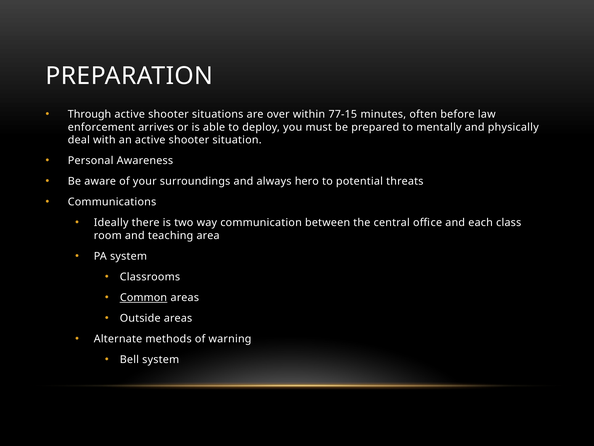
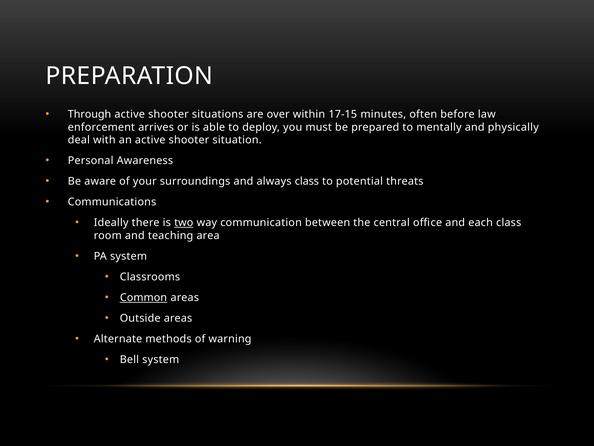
77-15: 77-15 -> 17-15
always hero: hero -> class
two underline: none -> present
